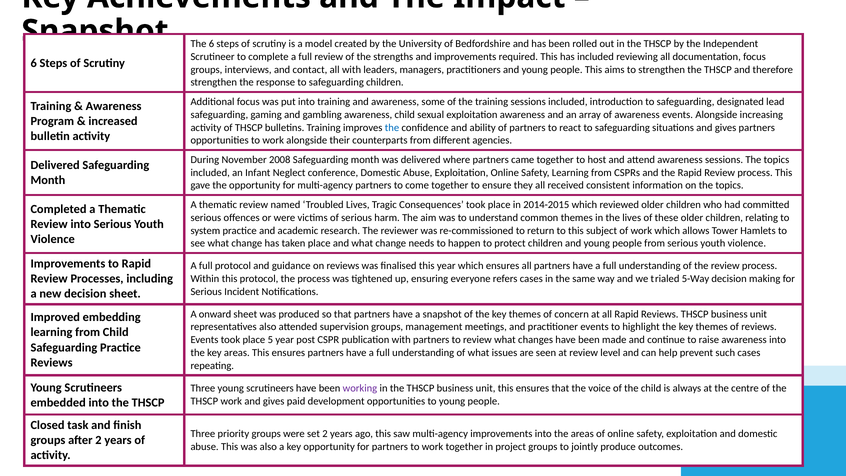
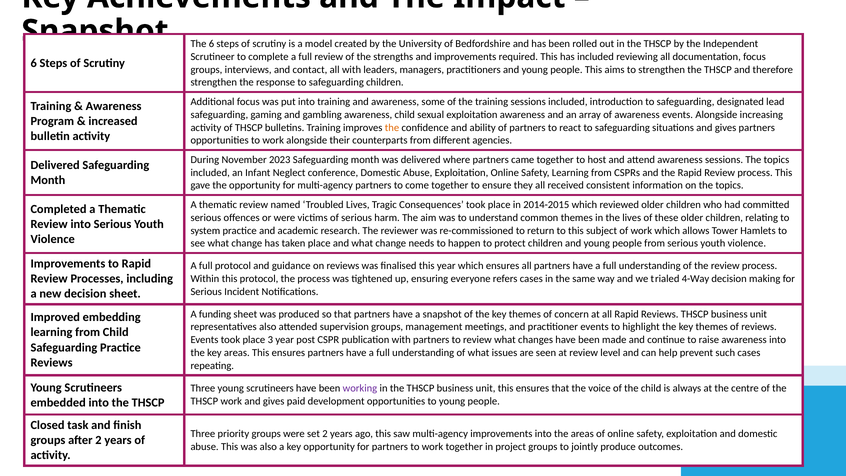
the at (392, 127) colour: blue -> orange
2008: 2008 -> 2023
5-Way: 5-Way -> 4-Way
onward: onward -> funding
5: 5 -> 3
